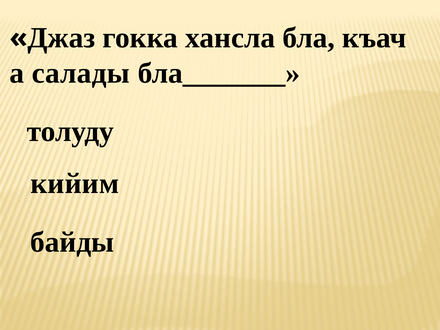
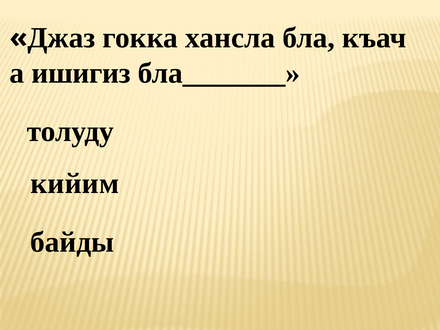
салады: салады -> ишигиз
